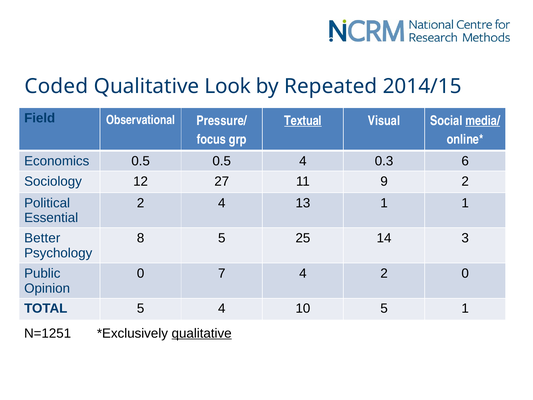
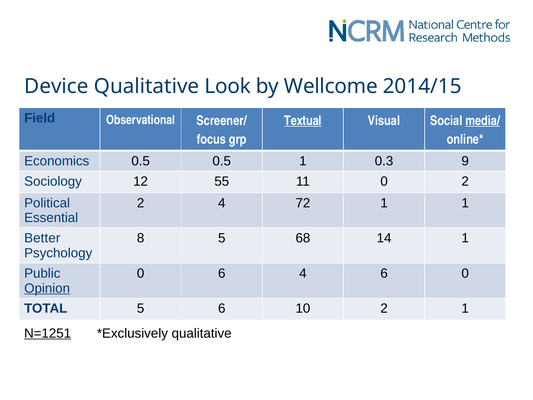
Coded: Coded -> Device
Repeated: Repeated -> Wellcome
Pressure/: Pressure/ -> Screener/
0.5 4: 4 -> 1
6: 6 -> 9
27: 27 -> 55
11 9: 9 -> 0
13: 13 -> 72
25: 25 -> 68
14 3: 3 -> 1
0 7: 7 -> 6
4 2: 2 -> 6
Opinion underline: none -> present
5 4: 4 -> 6
10 5: 5 -> 2
N=1251 underline: none -> present
qualitative at (202, 333) underline: present -> none
